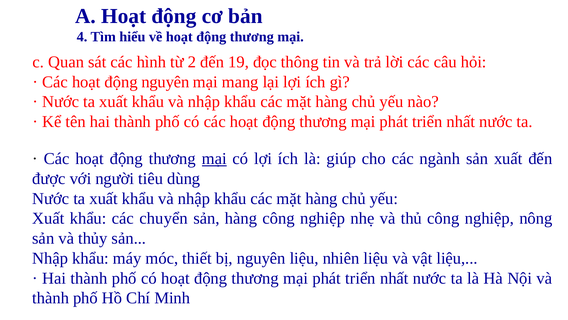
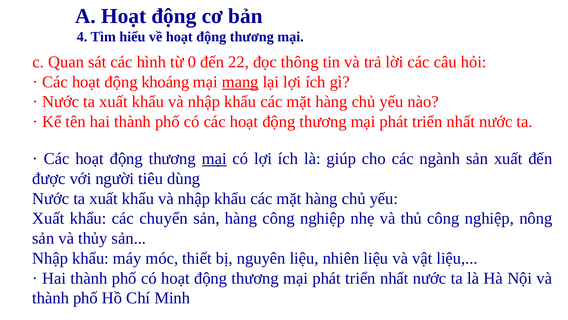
2: 2 -> 0
19: 19 -> 22
động nguyên: nguyên -> khoáng
mang underline: none -> present
